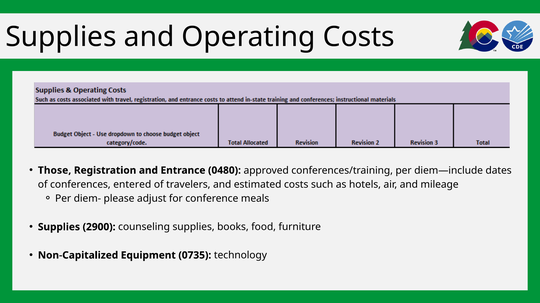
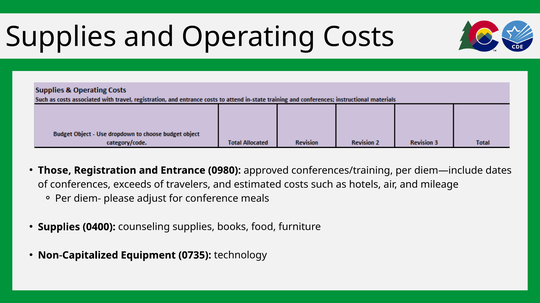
0480: 0480 -> 0980
entered: entered -> exceeds
2900: 2900 -> 0400
